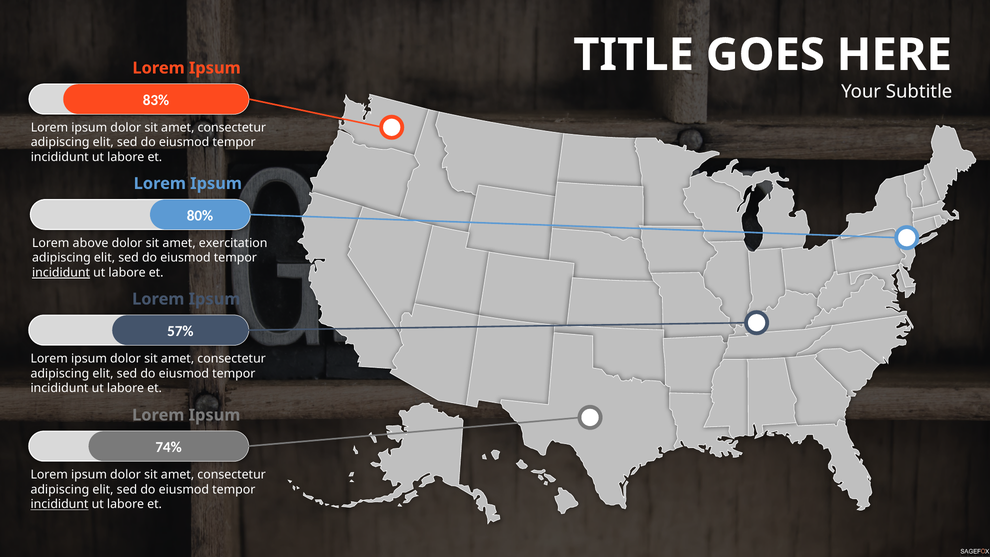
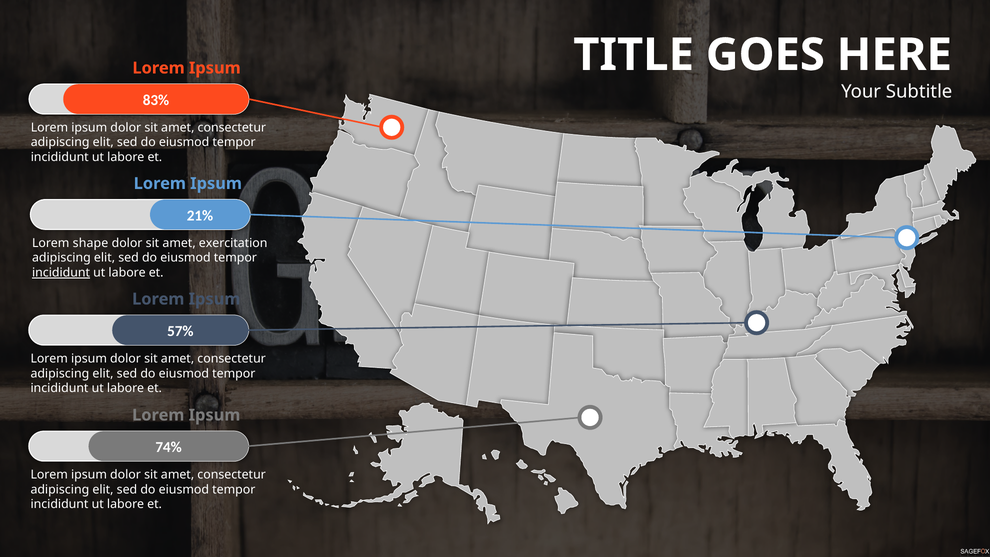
80%: 80% -> 21%
above: above -> shape
incididunt at (59, 504) underline: present -> none
